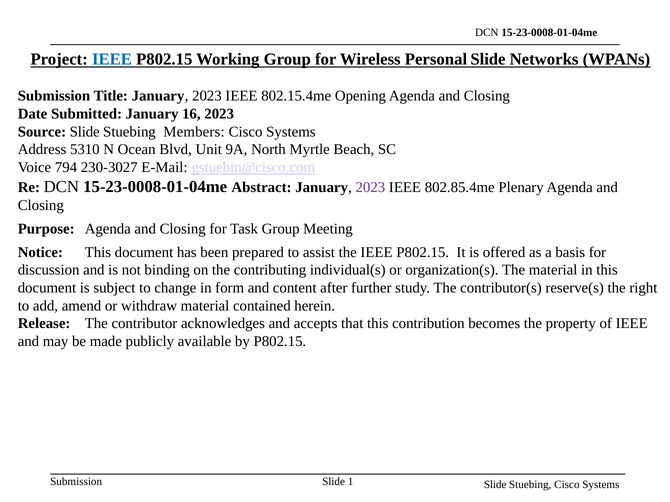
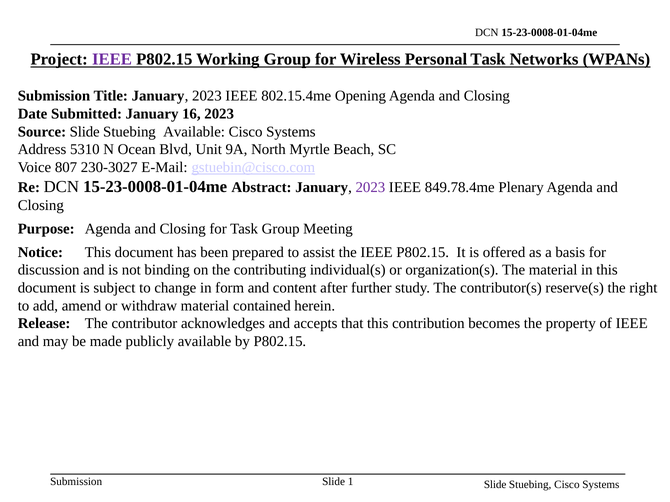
IEEE at (112, 59) colour: blue -> purple
Personal Slide: Slide -> Task
Stuebing Members: Members -> Available
794: 794 -> 807
802.85.4me: 802.85.4me -> 849.78.4me
